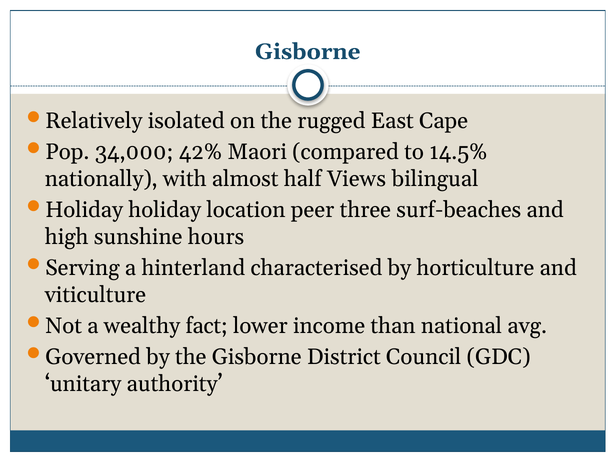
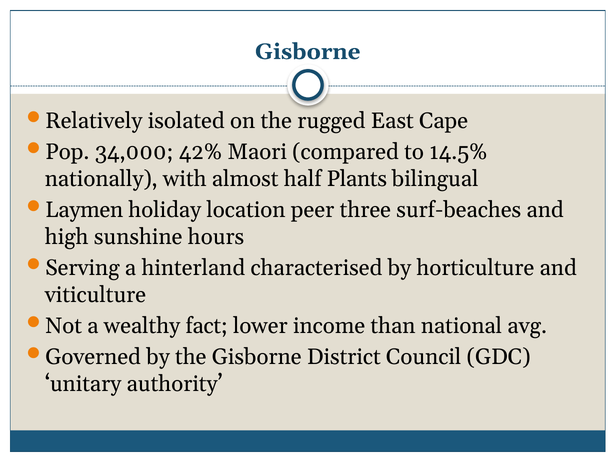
Views: Views -> Plants
Holiday at (84, 210): Holiday -> Laymen
